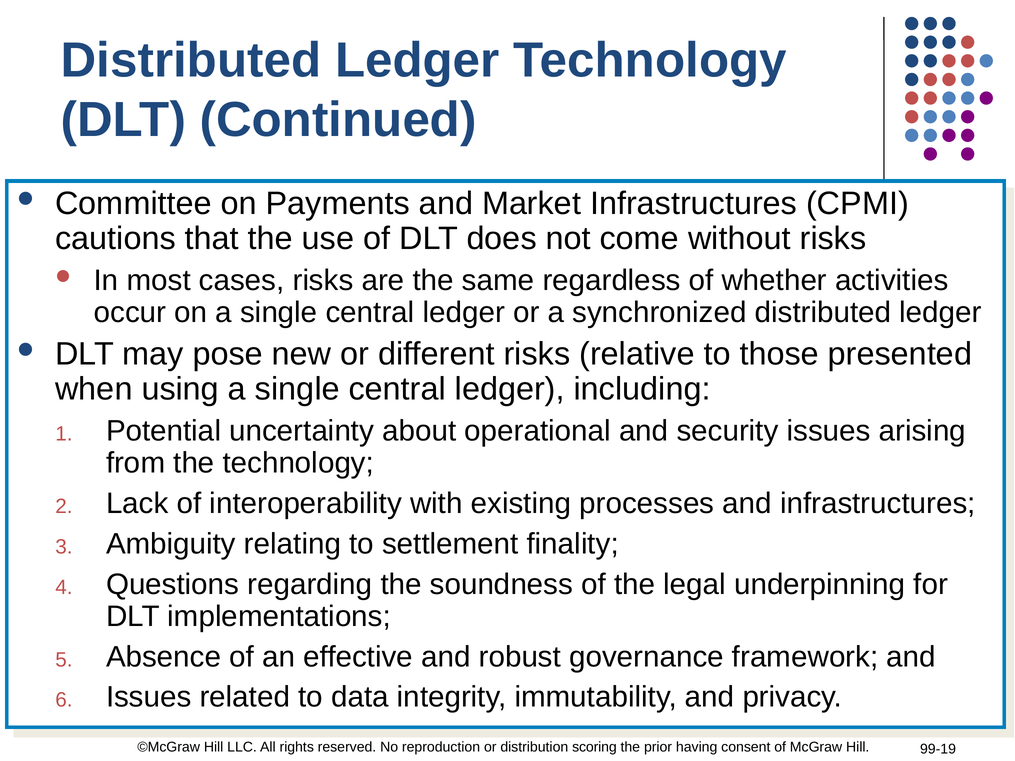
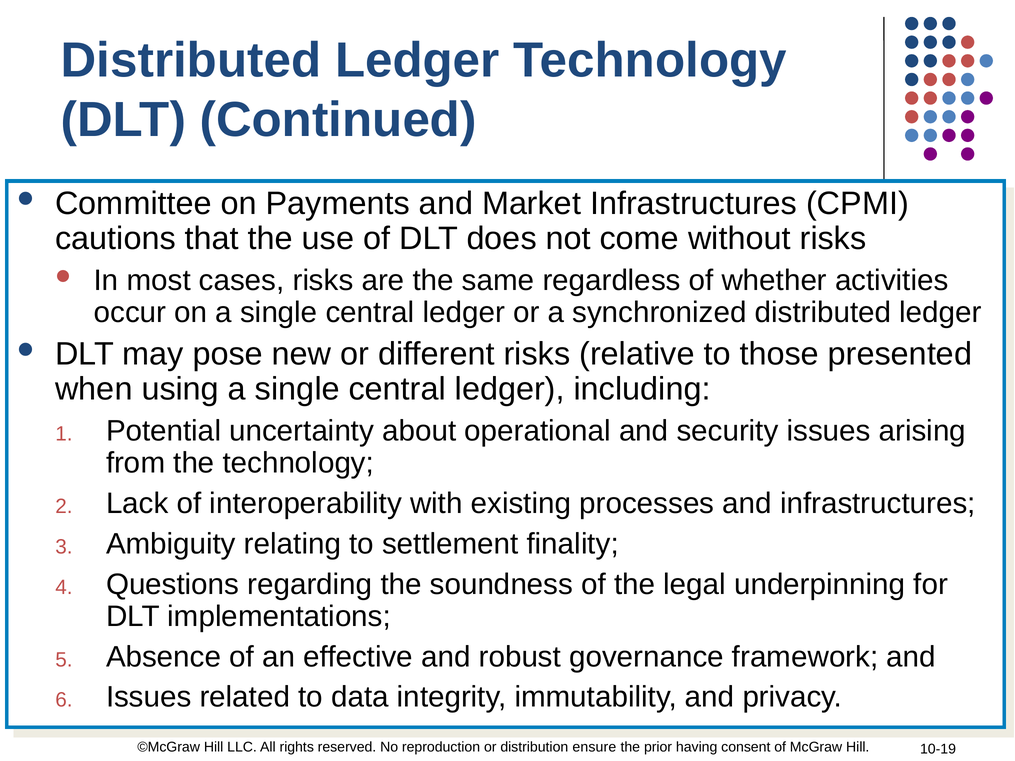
scoring: scoring -> ensure
99-19: 99-19 -> 10-19
